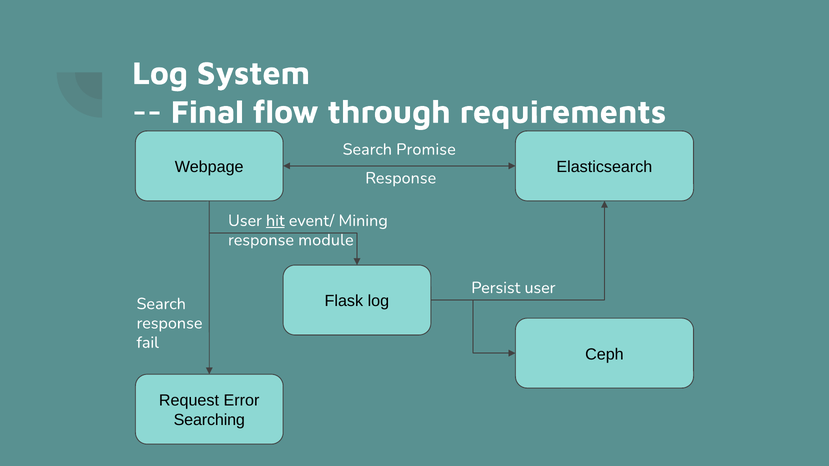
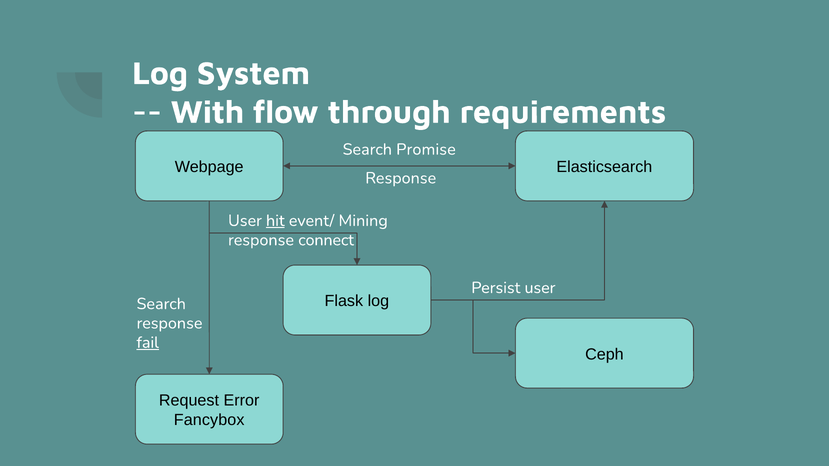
Final: Final -> With
module: module -> connect
fail underline: none -> present
Searching: Searching -> Fancybox
